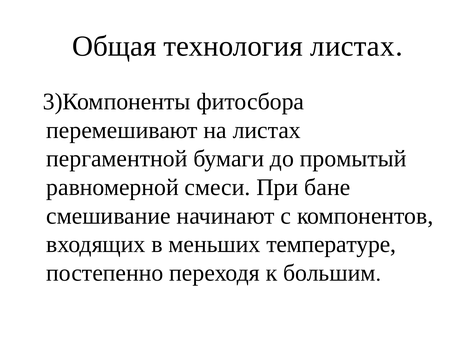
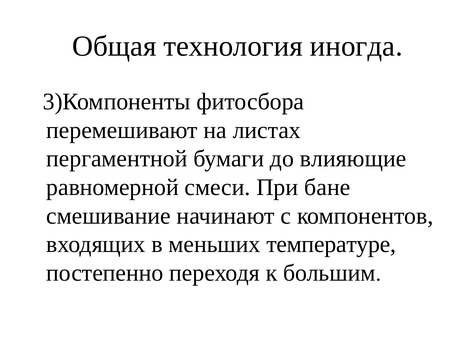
технология листах: листах -> иногда
промытый: промытый -> влияющие
